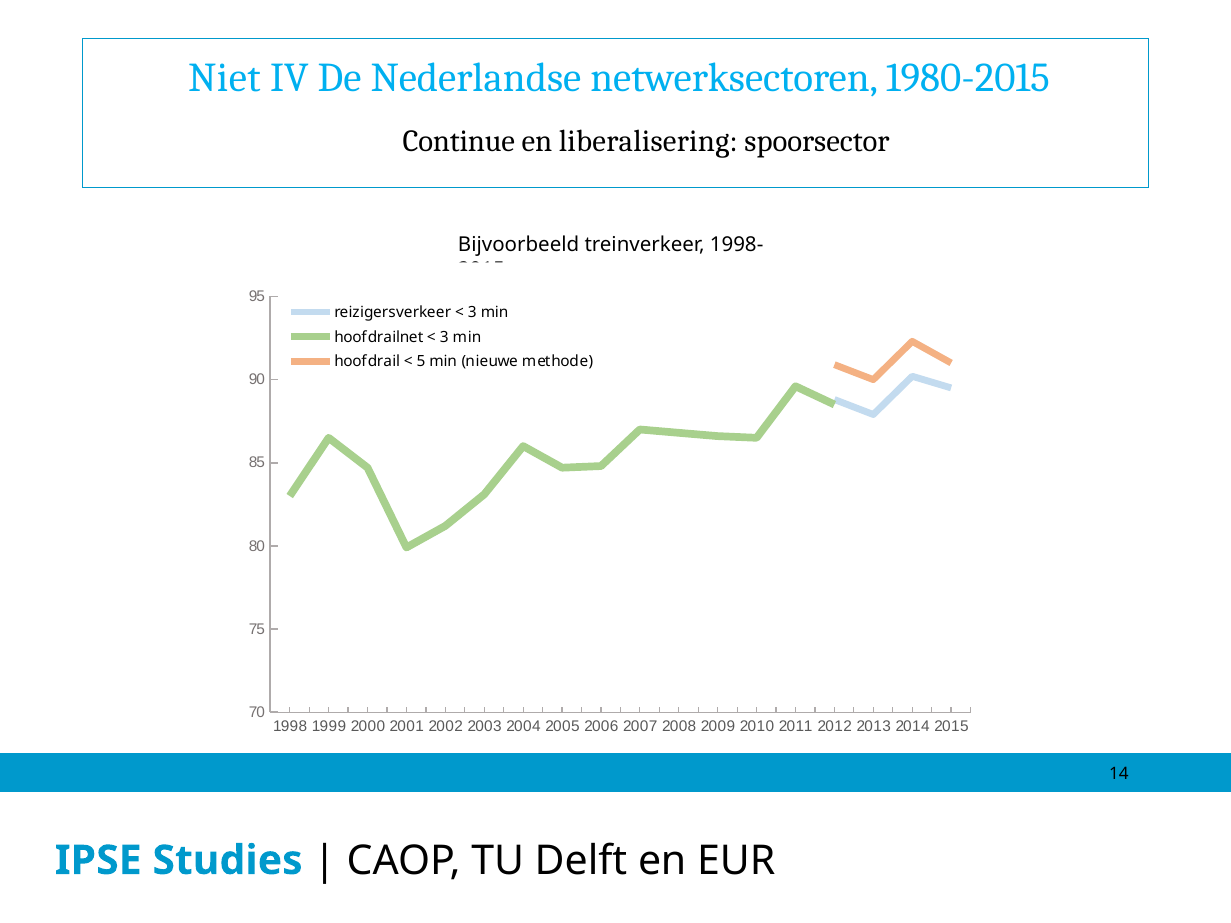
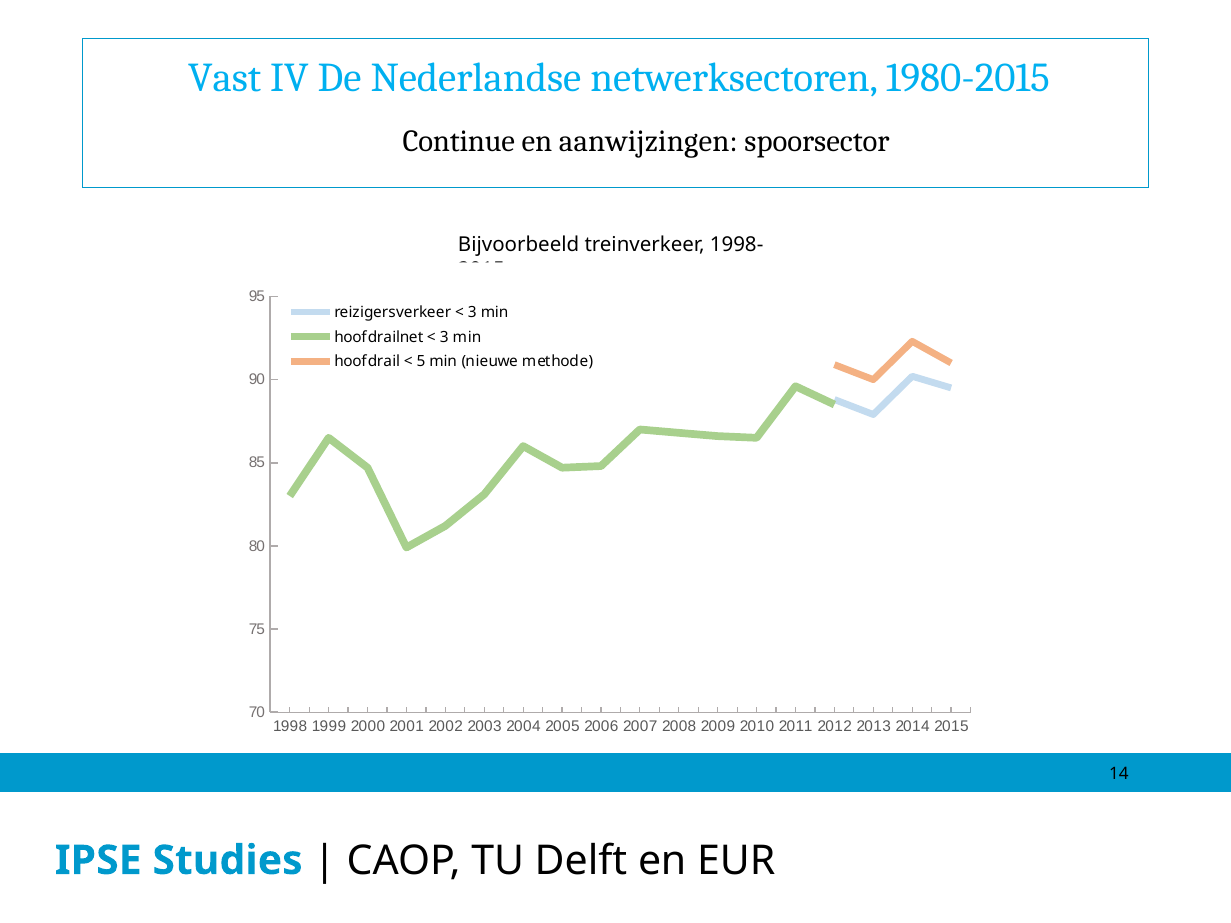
Niet: Niet -> Vast
liberalisering: liberalisering -> aanwijzingen
